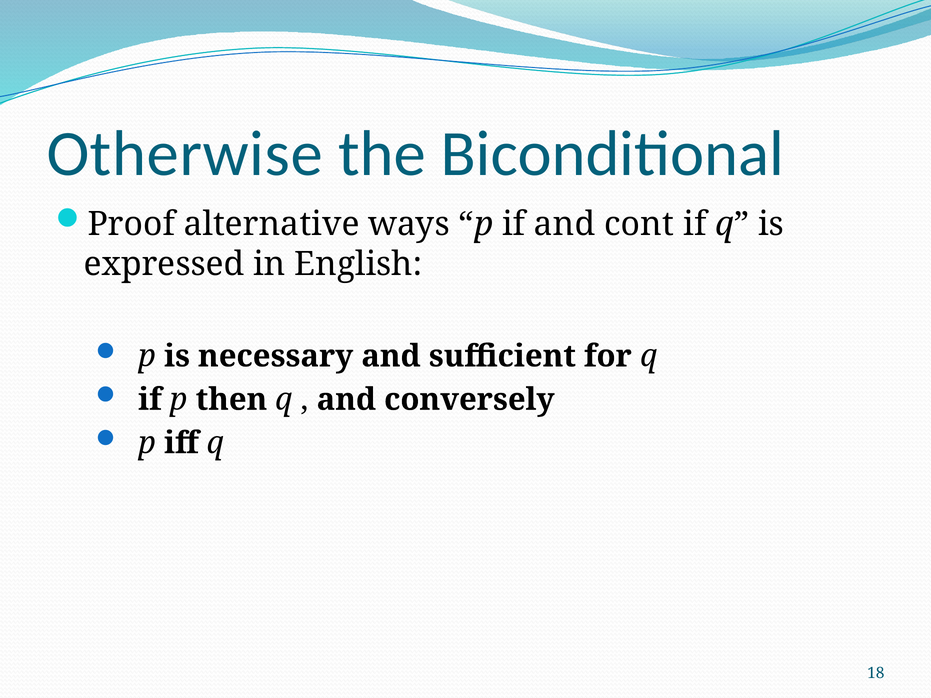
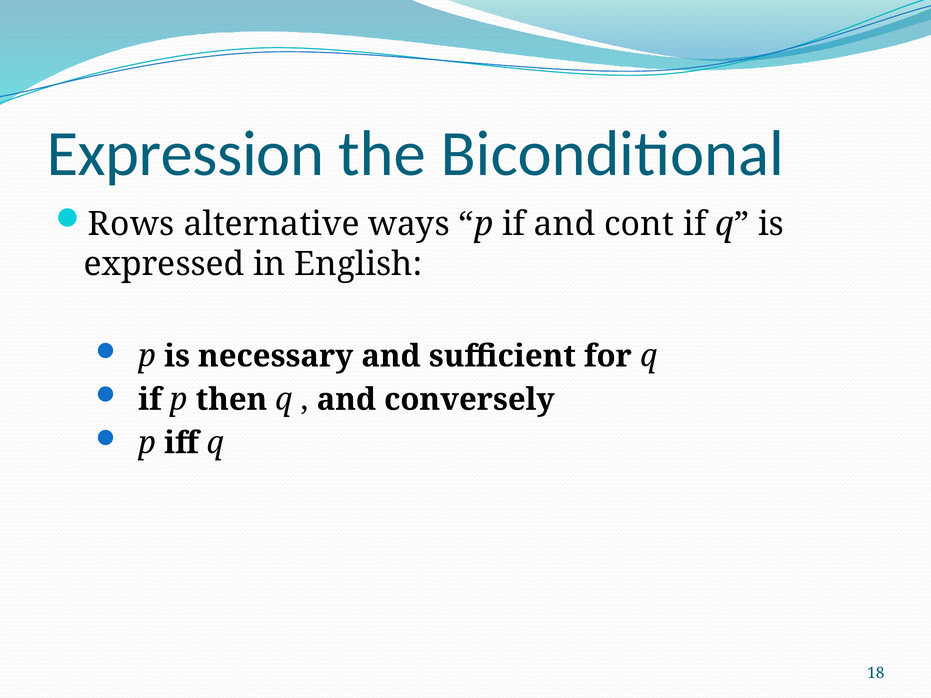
Otherwise: Otherwise -> Expression
Proof: Proof -> Rows
